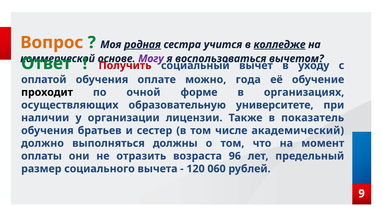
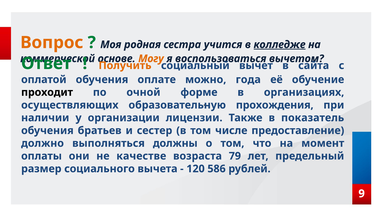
родная underline: present -> none
Могу colour: purple -> orange
Получить colour: red -> orange
уходу: уходу -> сайта
университете: университете -> прохождения
академический: академический -> предоставление
отразить: отразить -> качестве
96: 96 -> 79
060: 060 -> 586
